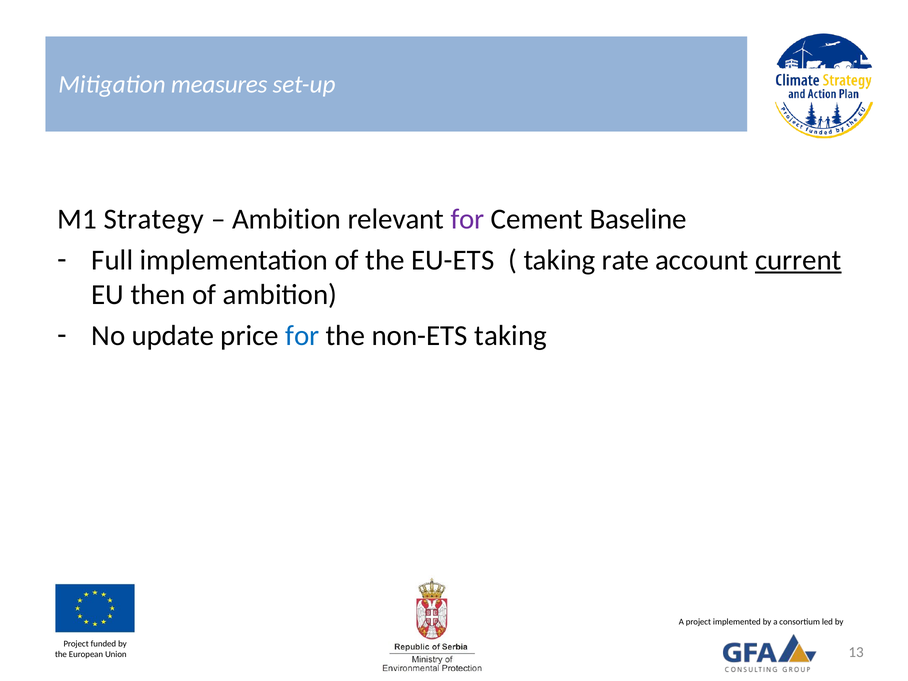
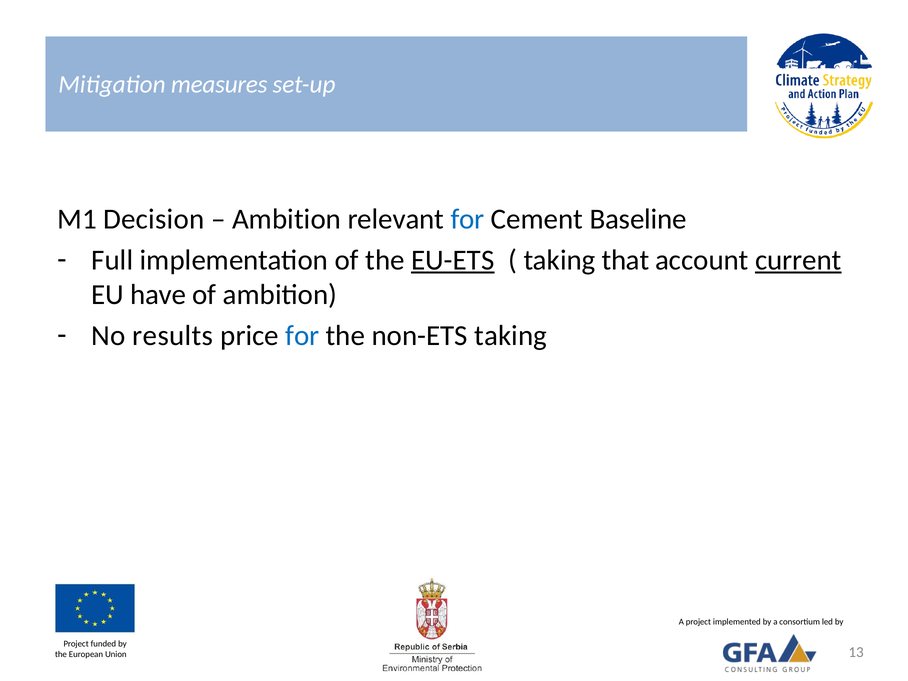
Strategy: Strategy -> Decision
for at (467, 219) colour: purple -> blue
EU-ETS underline: none -> present
rate: rate -> that
then: then -> have
update: update -> results
